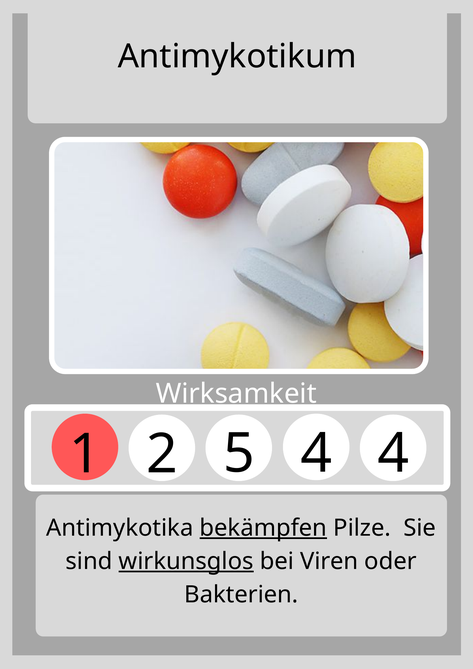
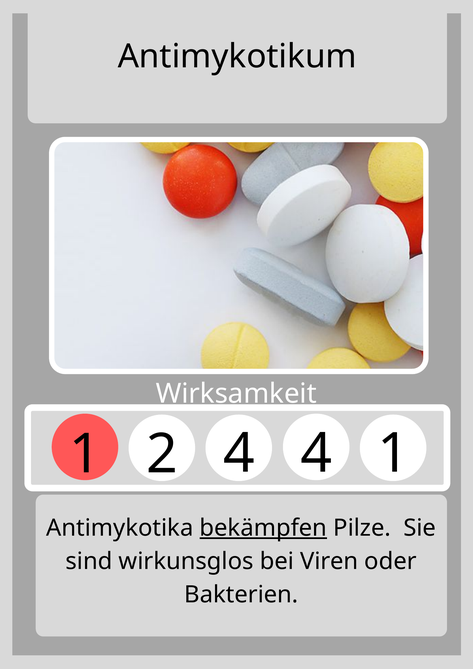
2 5: 5 -> 4
4 4: 4 -> 1
wirkunsglos underline: present -> none
